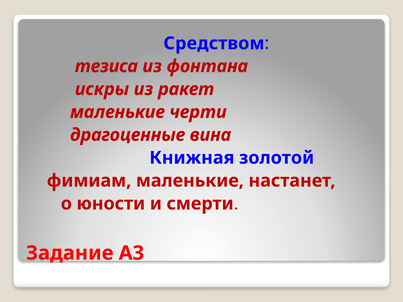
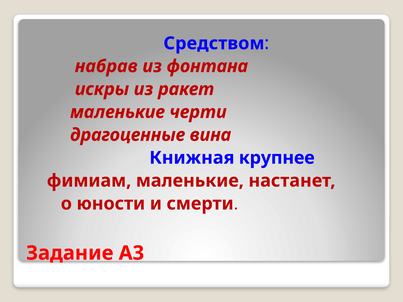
тезиса: тезиса -> набрав
золотой: золотой -> крупнее
